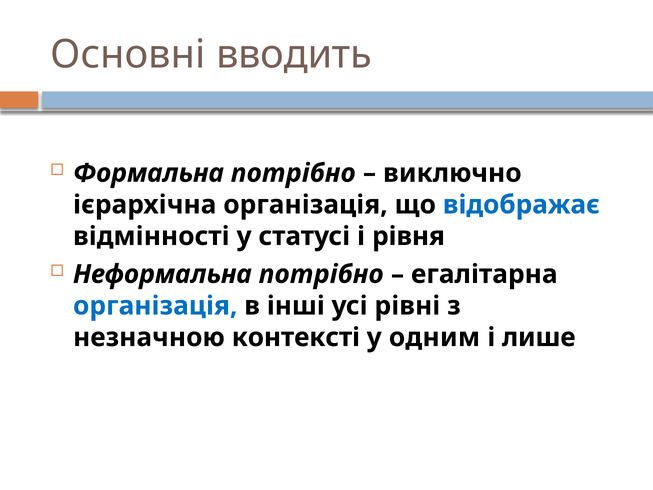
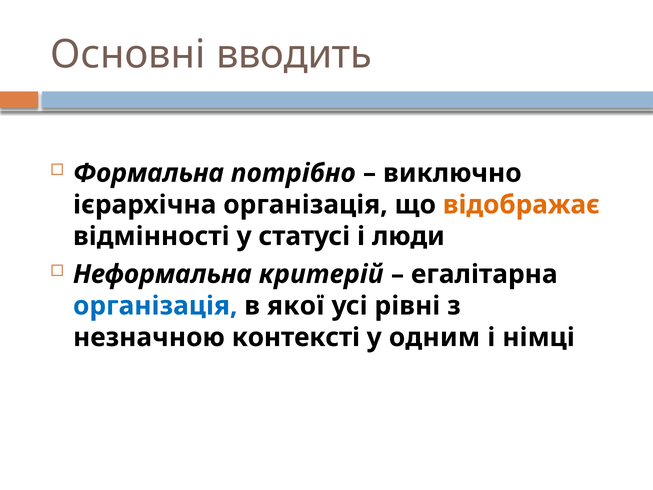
відображає colour: blue -> orange
рівня: рівня -> люди
Неформальна потрібно: потрібно -> критерій
інші: інші -> якої
лише: лише -> німці
